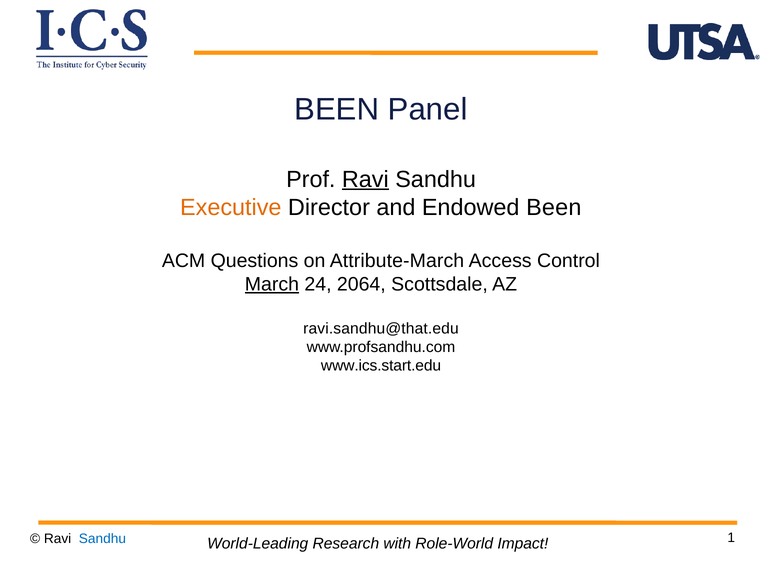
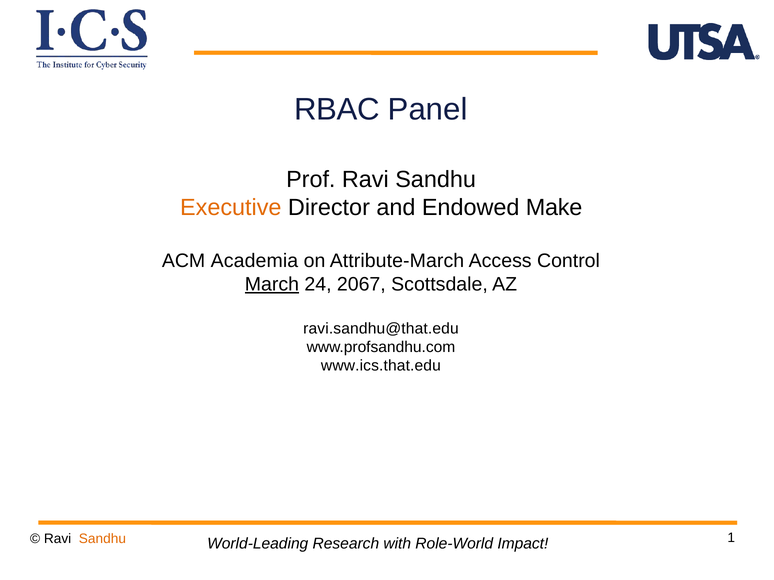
BEEN at (337, 110): BEEN -> RBAC
Ravi at (365, 179) underline: present -> none
Endowed Been: Been -> Make
Questions: Questions -> Academia
2064: 2064 -> 2067
www.ics.start.edu: www.ics.start.edu -> www.ics.that.edu
Sandhu at (102, 539) colour: blue -> orange
